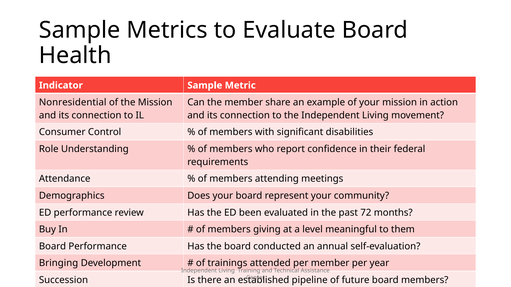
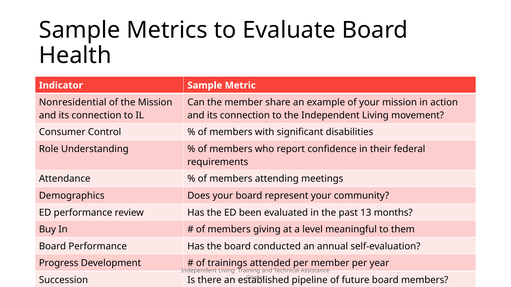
72: 72 -> 13
Bringing: Bringing -> Progress
